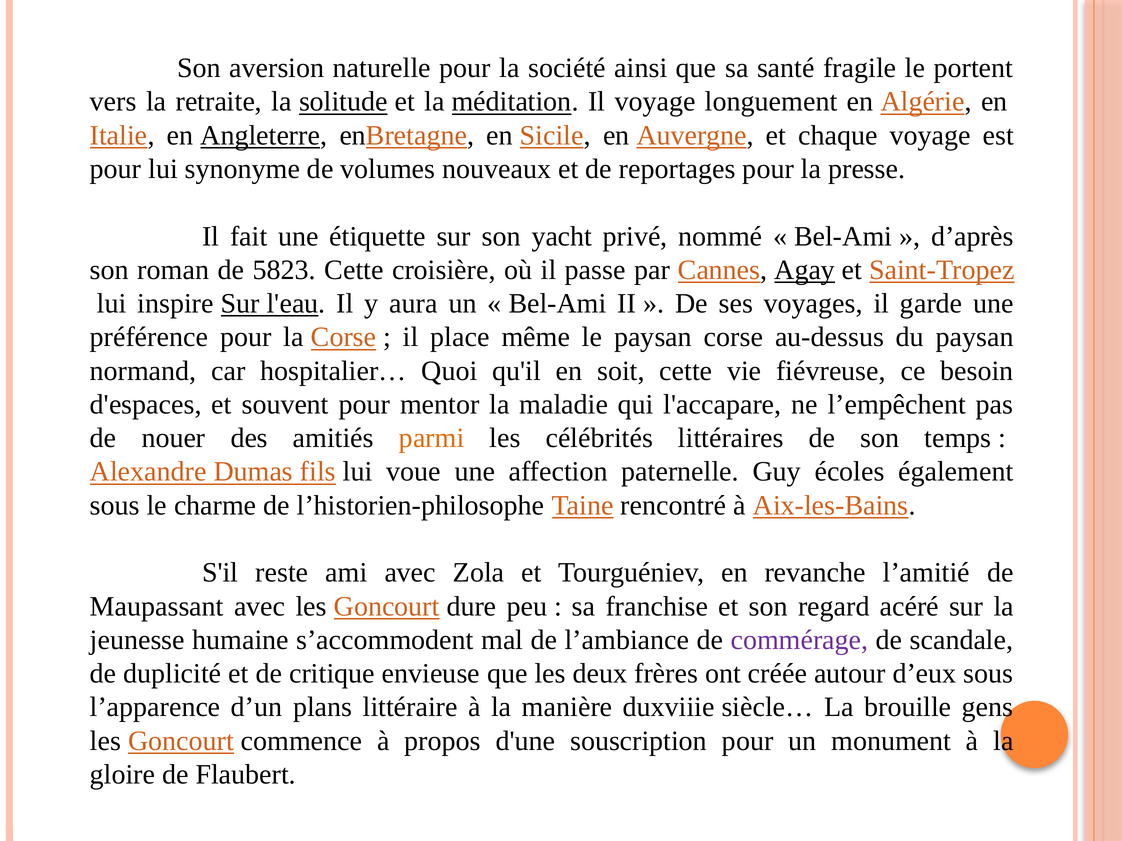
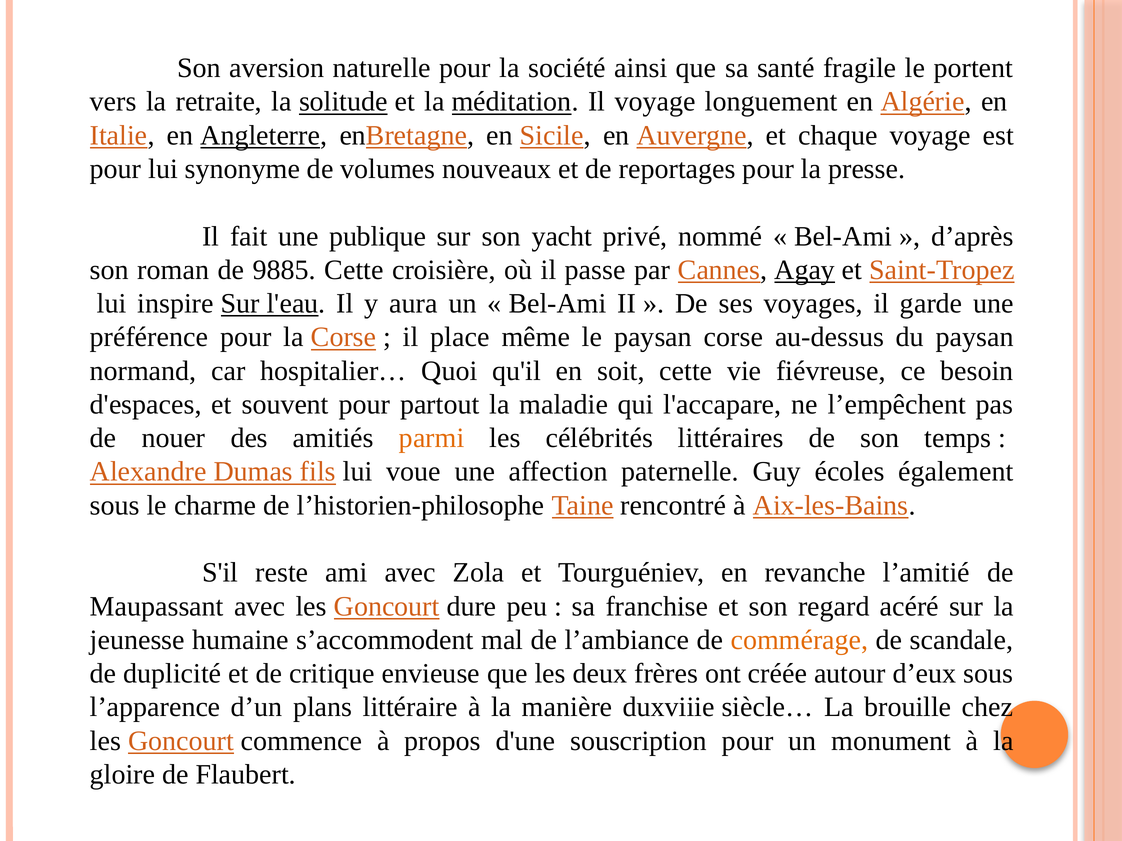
étiquette: étiquette -> publique
5823: 5823 -> 9885
mentor: mentor -> partout
commérage colour: purple -> orange
gens: gens -> chez
